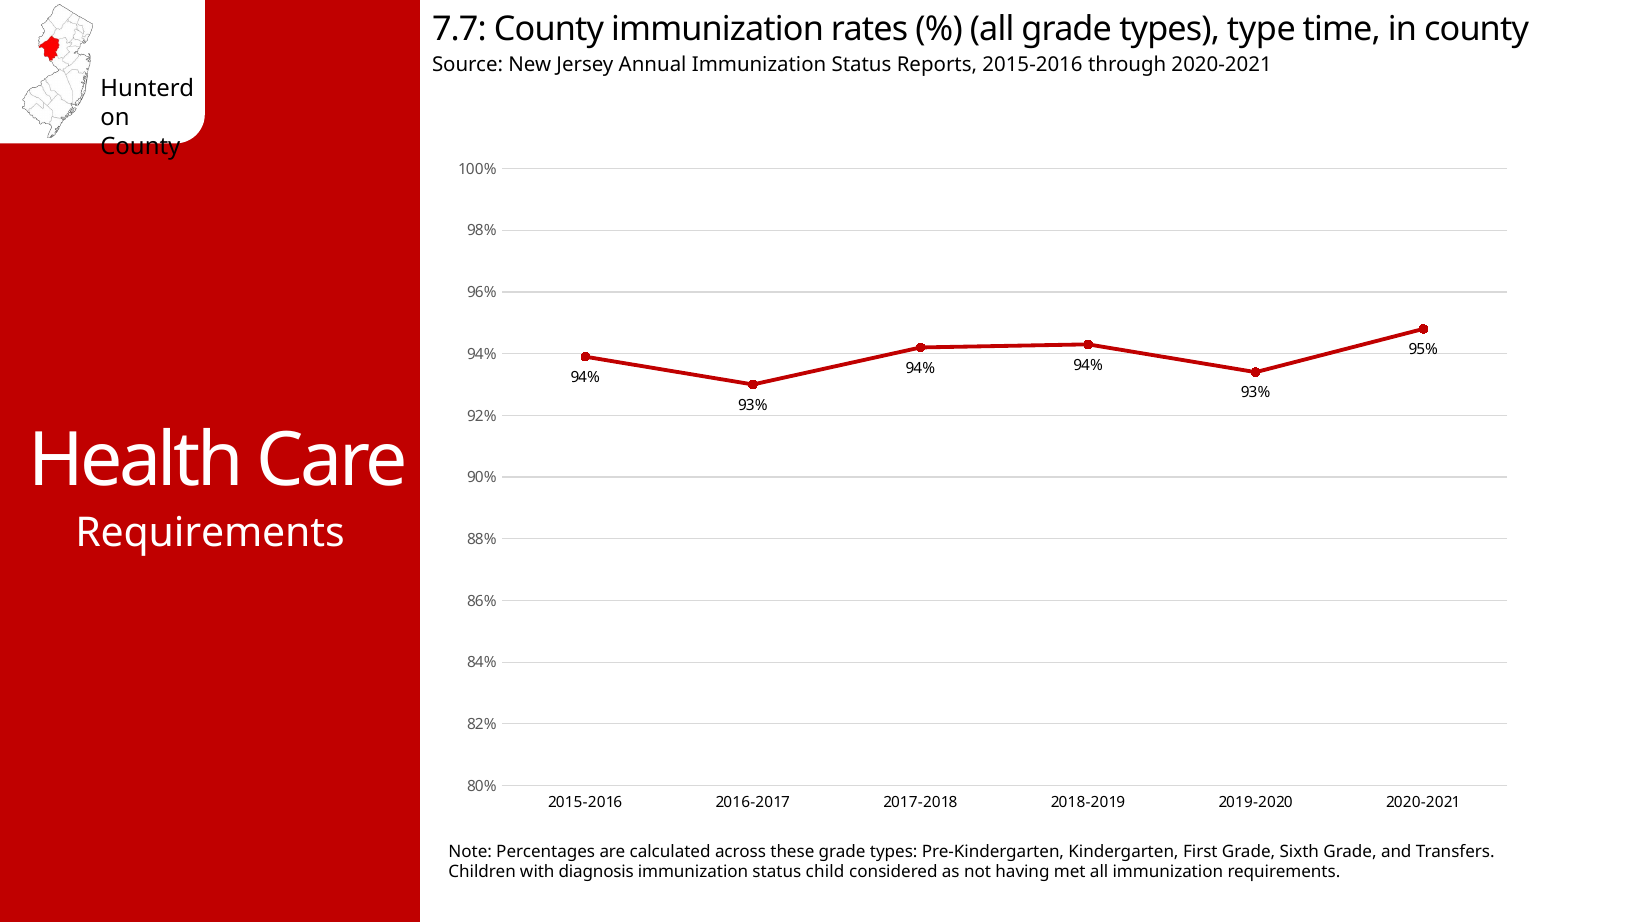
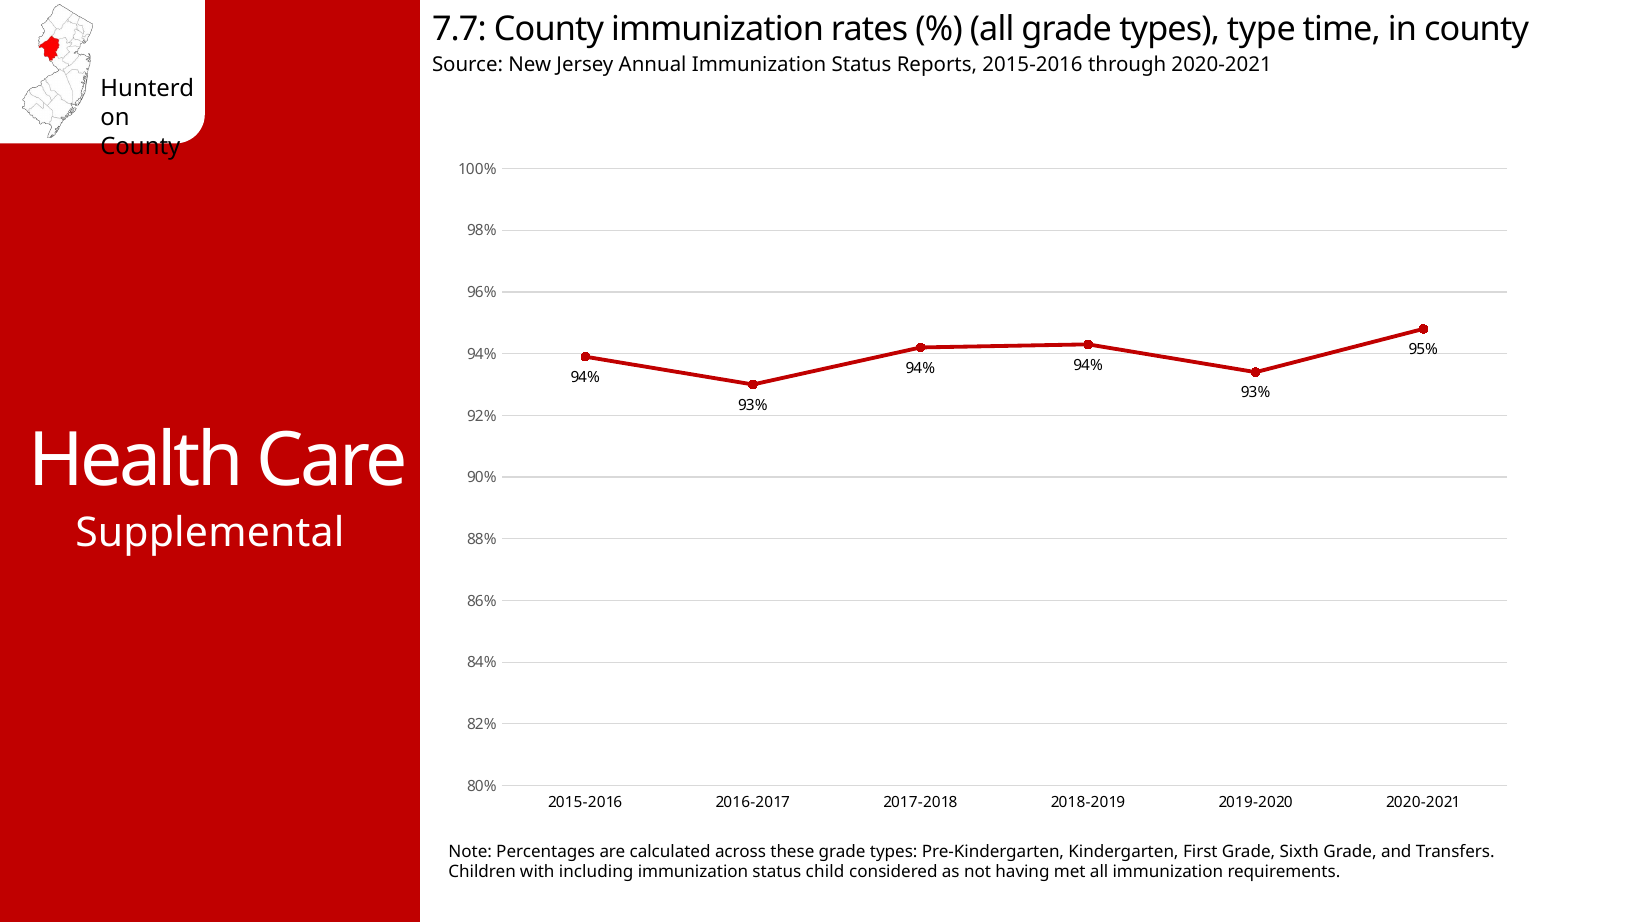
Requirements at (210, 533): Requirements -> Supplemental
diagnosis: diagnosis -> including
